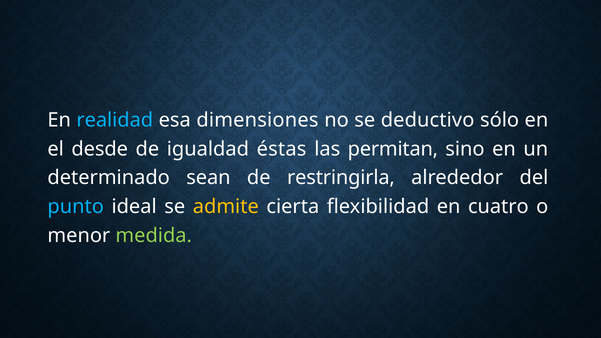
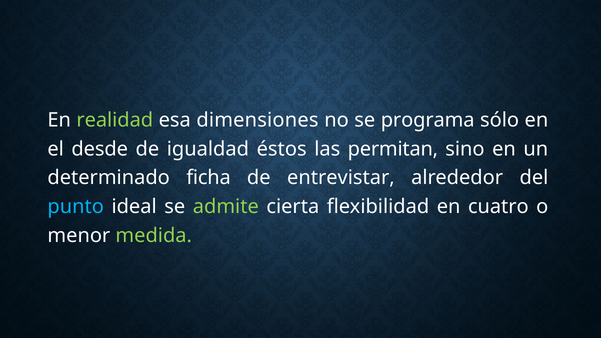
realidad colour: light blue -> light green
deductivo: deductivo -> programa
éstas: éstas -> éstos
sean: sean -> ficha
restringirla: restringirla -> entrevistar
admite colour: yellow -> light green
